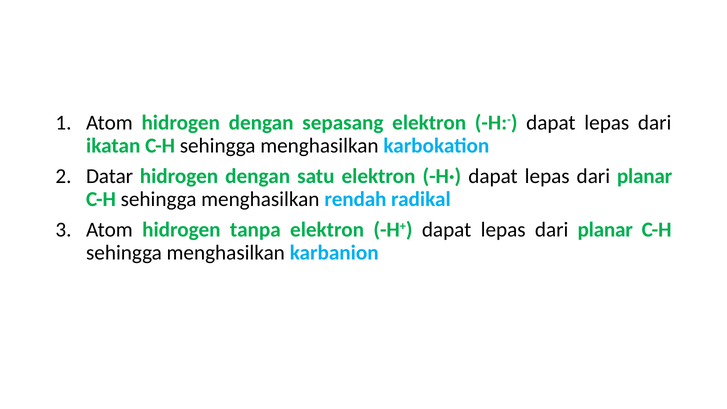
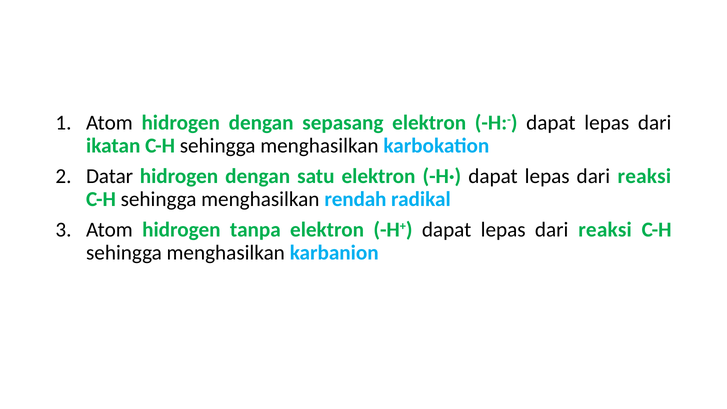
planar at (645, 176): planar -> reaksi
planar at (605, 230): planar -> reaksi
